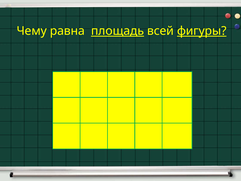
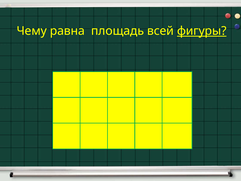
площадь underline: present -> none
